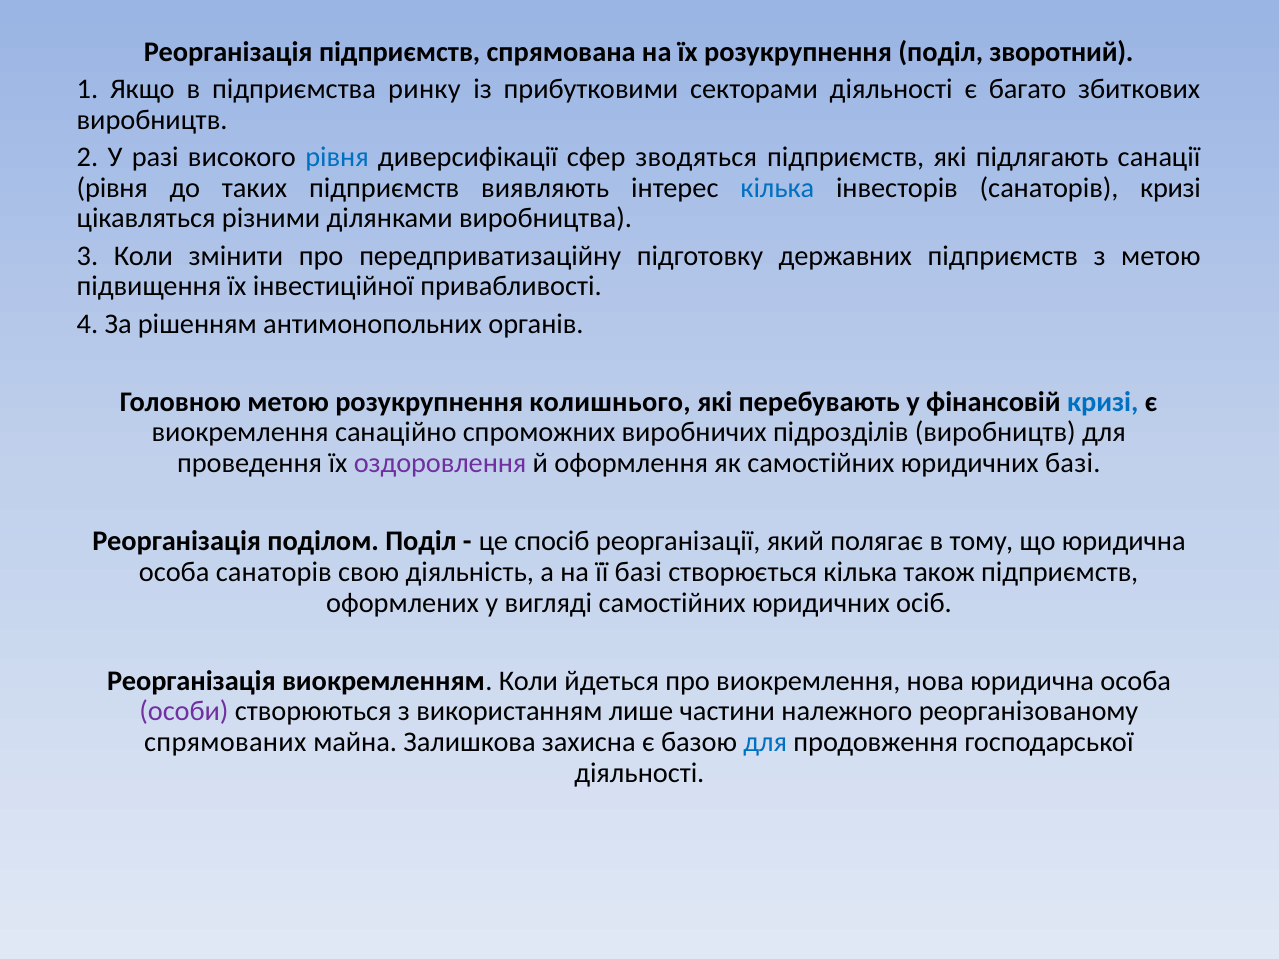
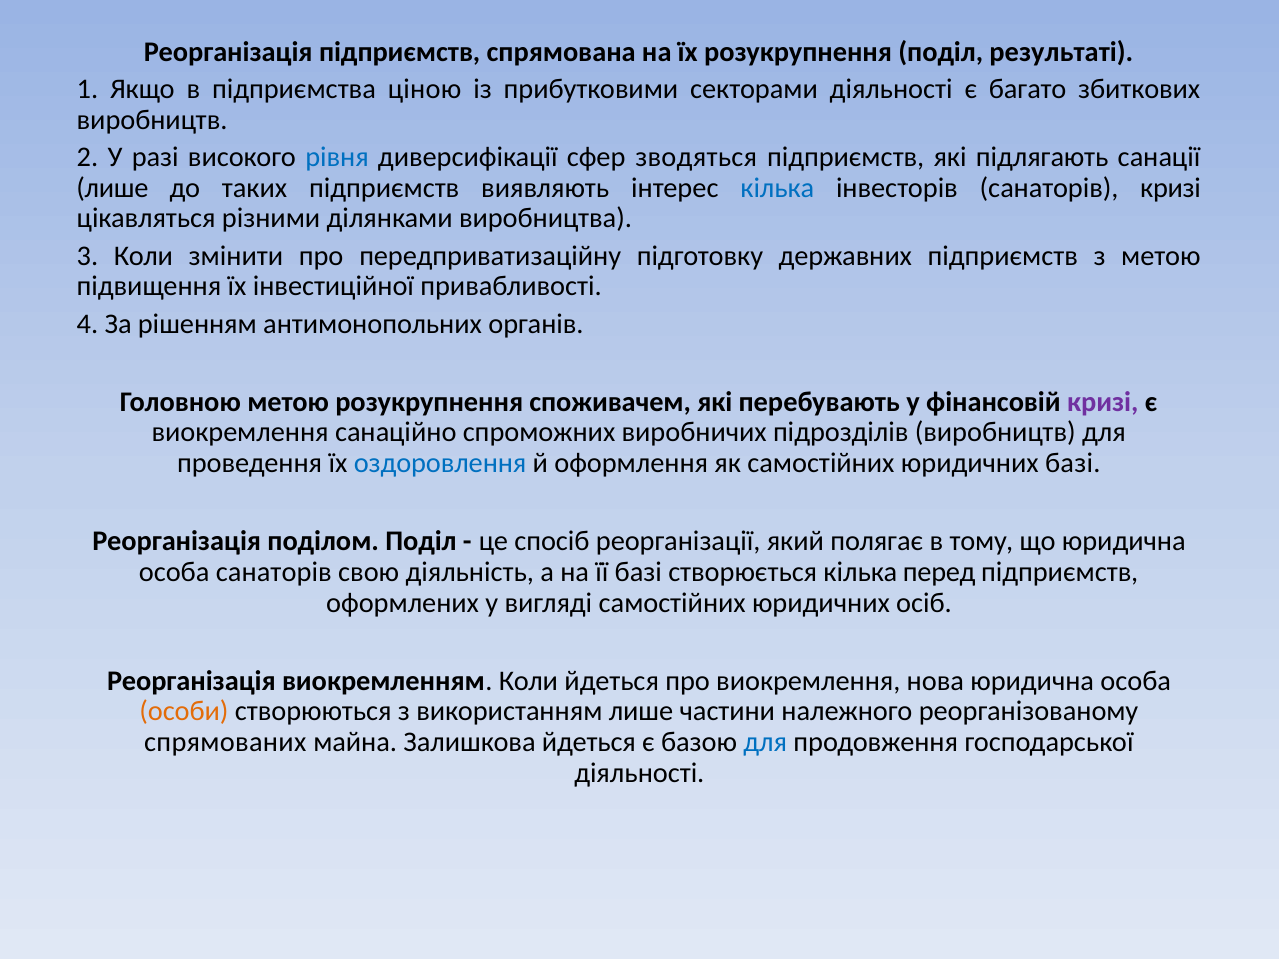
зворотний: зворотний -> результаті
ринку: ринку -> ціною
рівня at (112, 188): рівня -> лише
колишнього: колишнього -> споживачем
кризі at (1103, 402) colour: blue -> purple
оздоровлення colour: purple -> blue
також: також -> перед
особи colour: purple -> orange
Залишкова захисна: захисна -> йдеться
